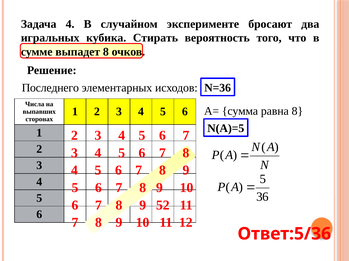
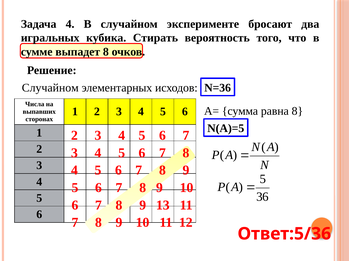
Последнего at (50, 88): Последнего -> Случайном
52: 52 -> 13
